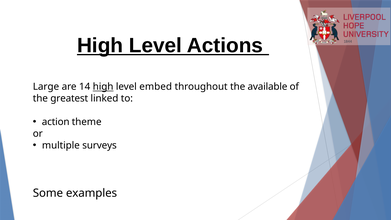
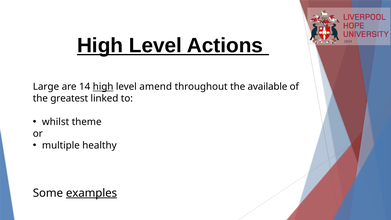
embed: embed -> amend
action: action -> whilst
surveys: surveys -> healthy
examples underline: none -> present
